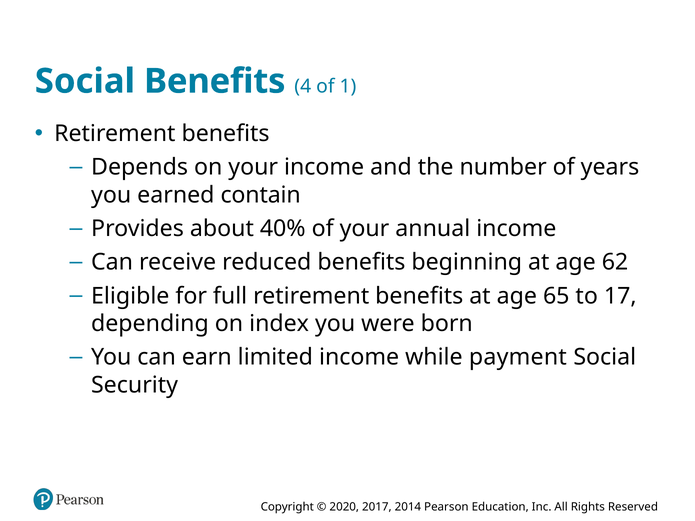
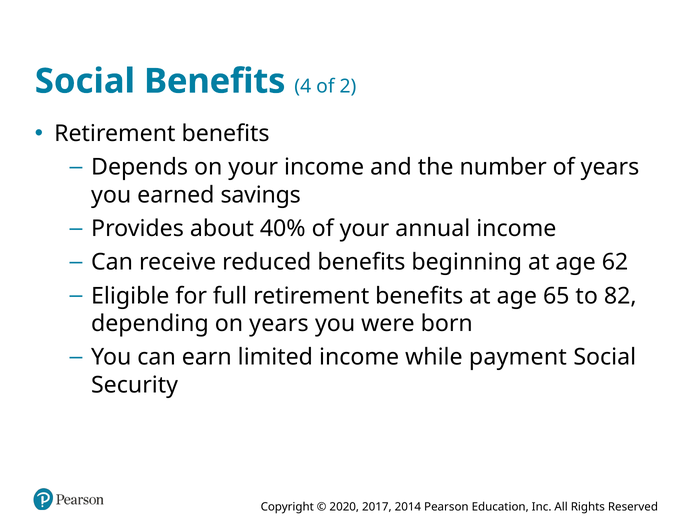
1: 1 -> 2
contain: contain -> savings
17: 17 -> 82
on index: index -> years
